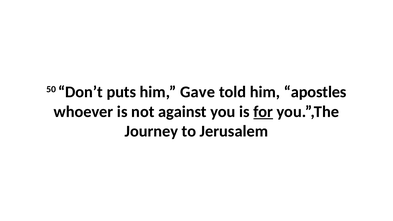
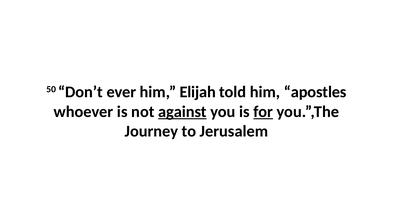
puts: puts -> ever
Gave: Gave -> Elijah
against underline: none -> present
